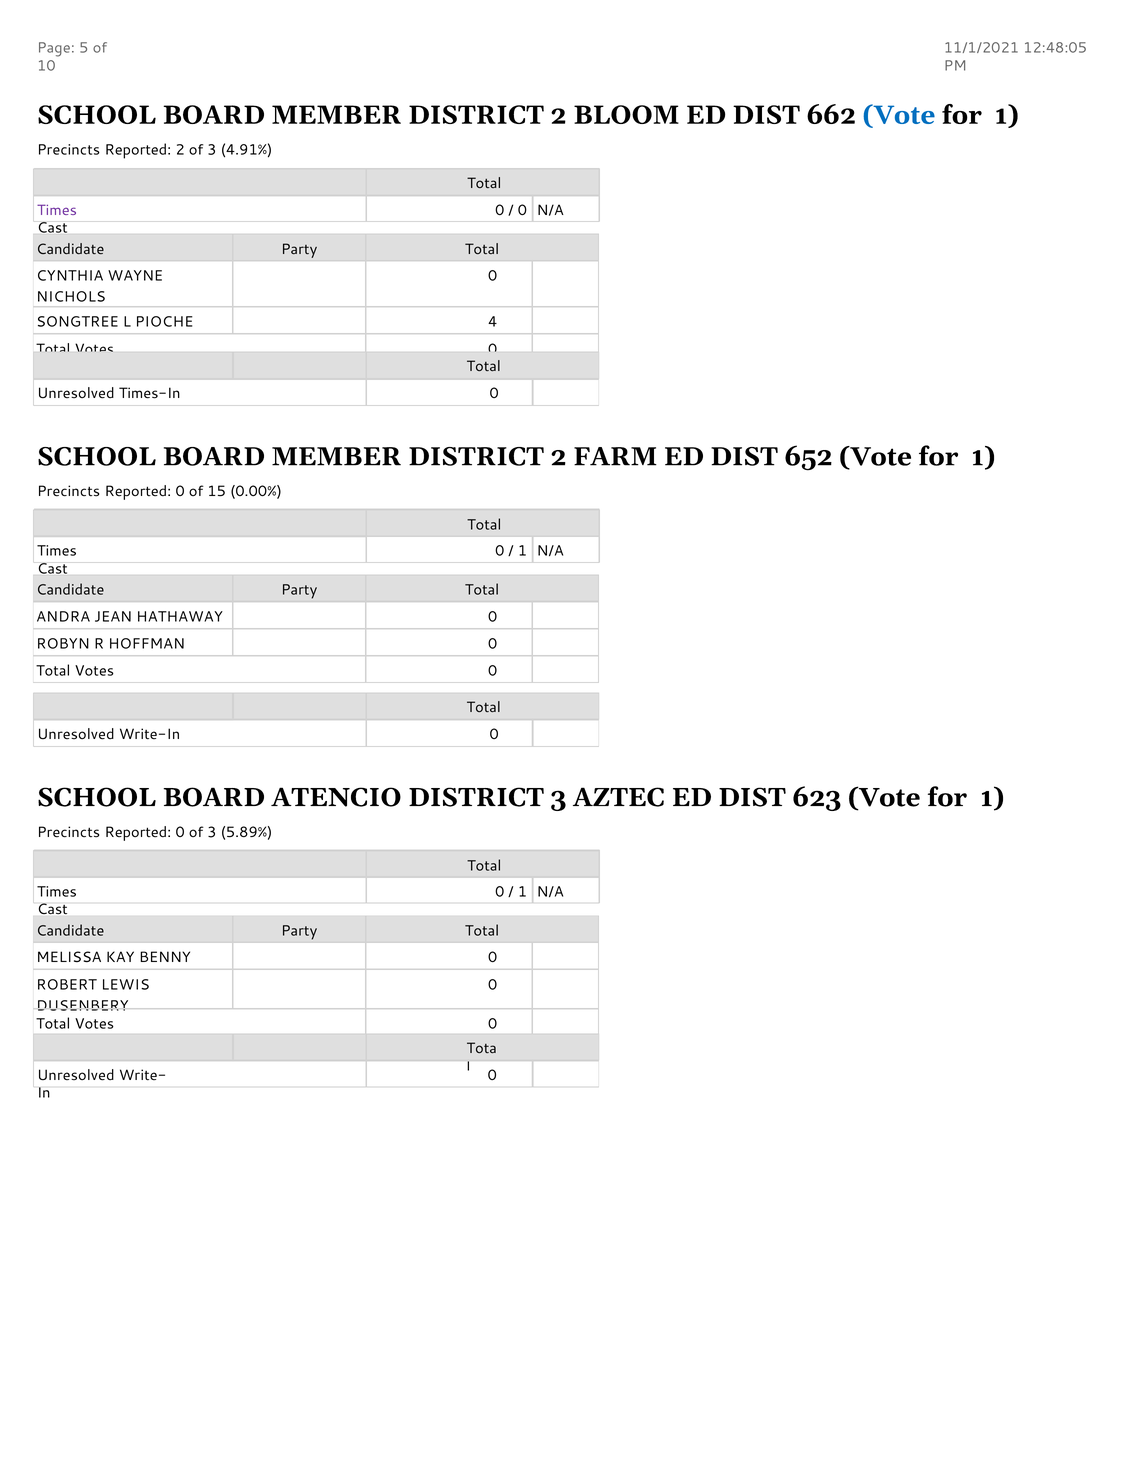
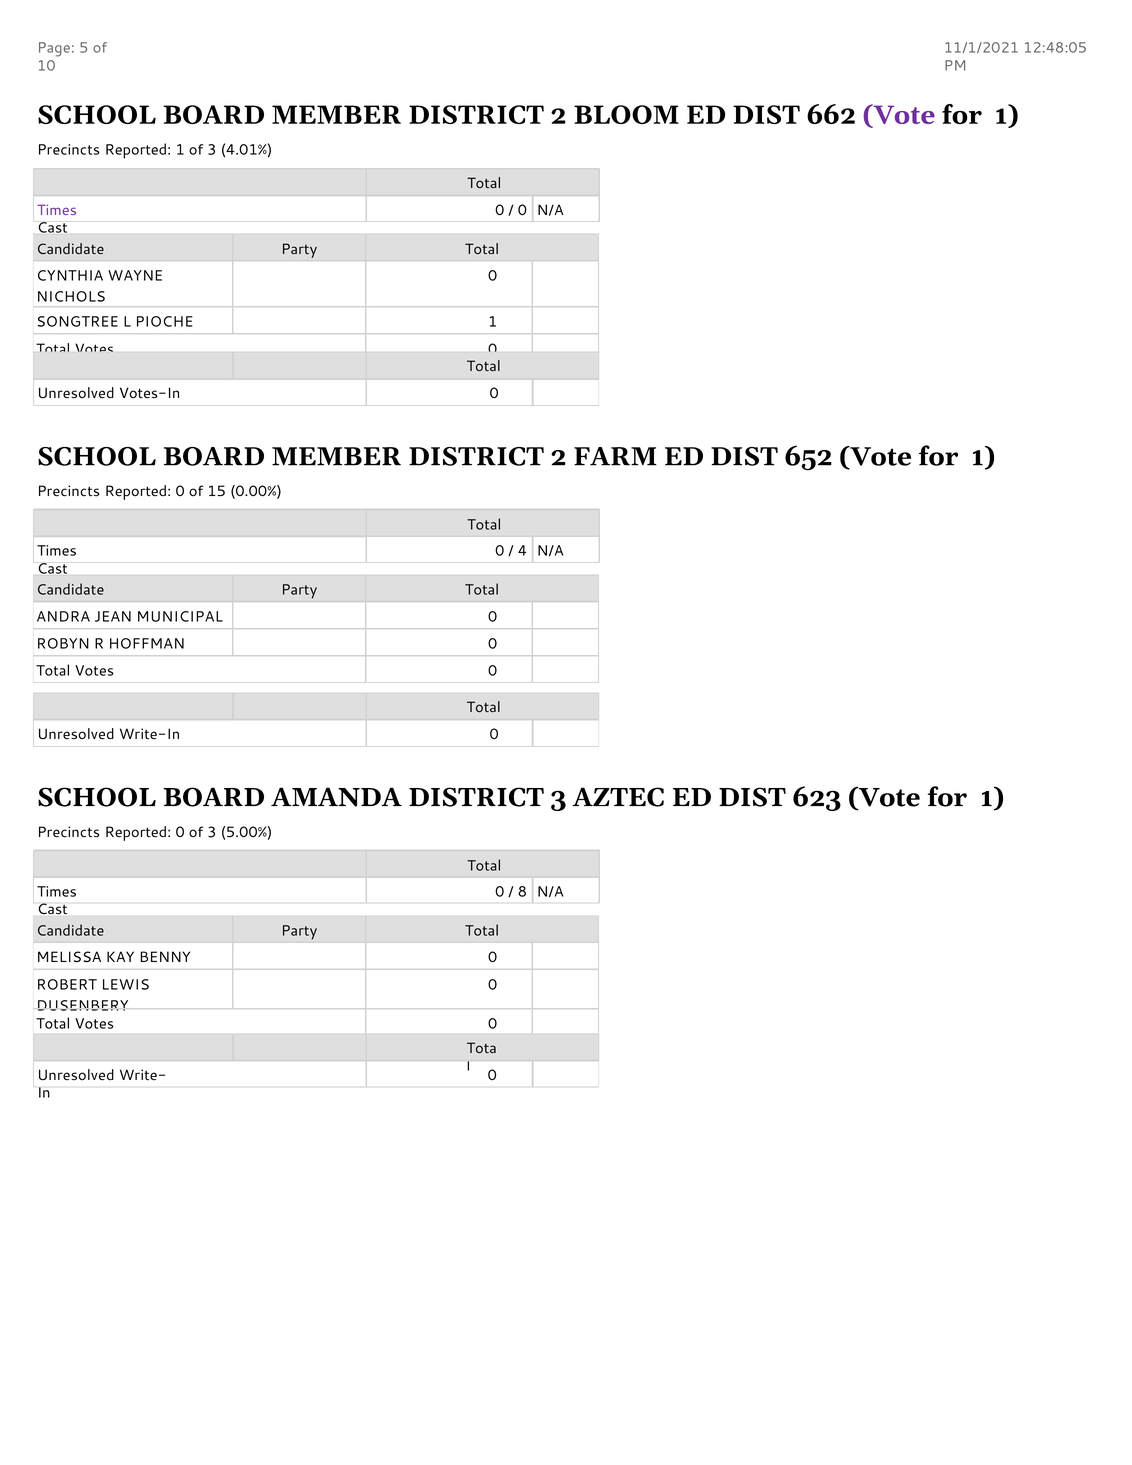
Vote at (899, 115) colour: blue -> purple
Reported 2: 2 -> 1
4.91%: 4.91% -> 4.01%
PIOCHE 4: 4 -> 1
Times-In: Times-In -> Votes-In
1 at (522, 551): 1 -> 4
HATHAWAY: HATHAWAY -> MUNICIPAL
ATENCIO: ATENCIO -> AMANDA
5.89%: 5.89% -> 5.00%
1 at (522, 892): 1 -> 8
